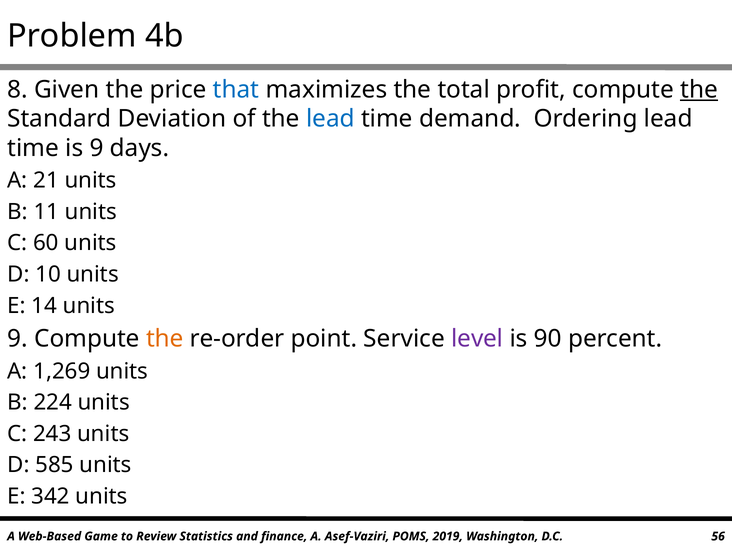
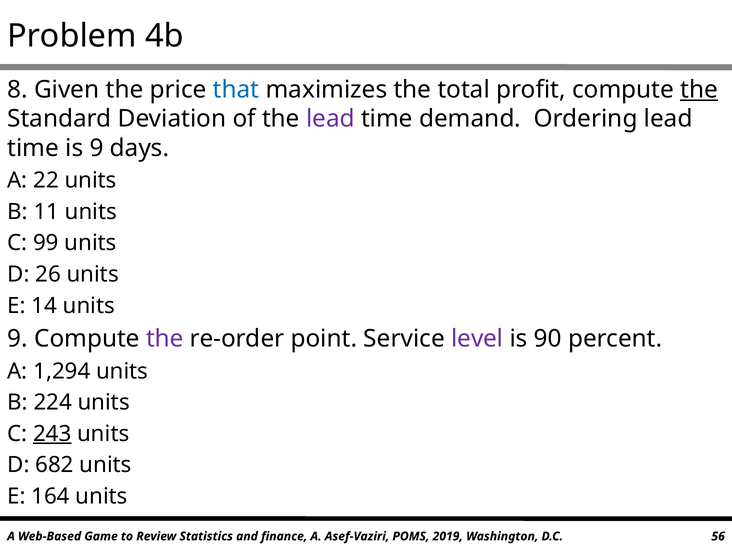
lead at (330, 119) colour: blue -> purple
21: 21 -> 22
60: 60 -> 99
10: 10 -> 26
the at (165, 339) colour: orange -> purple
1,269: 1,269 -> 1,294
243 underline: none -> present
585: 585 -> 682
342: 342 -> 164
